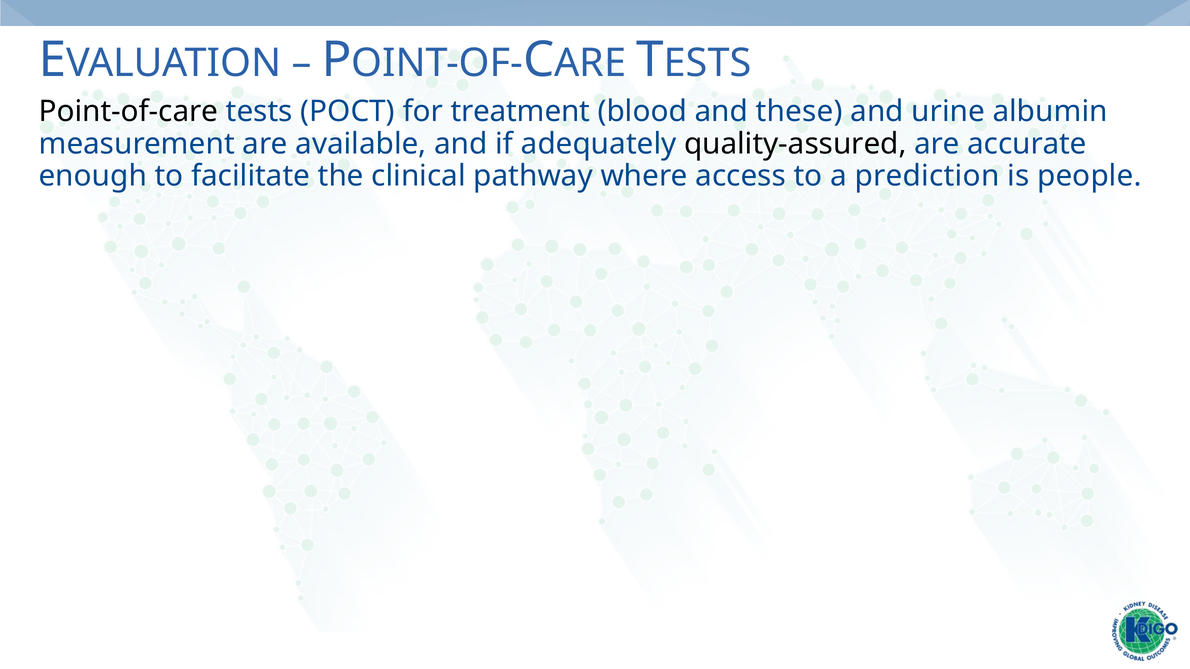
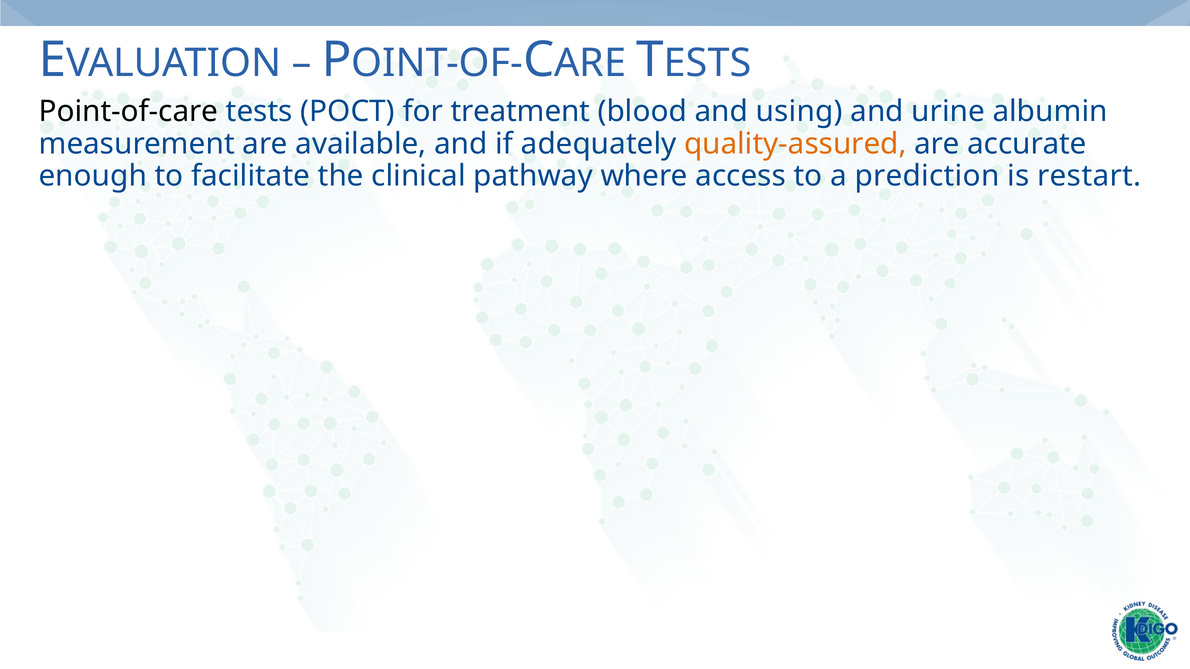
these: these -> using
quality-assured colour: black -> orange
people: people -> restart
